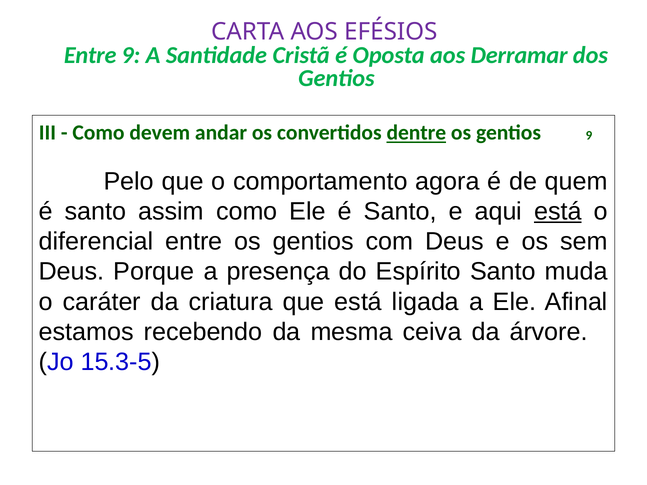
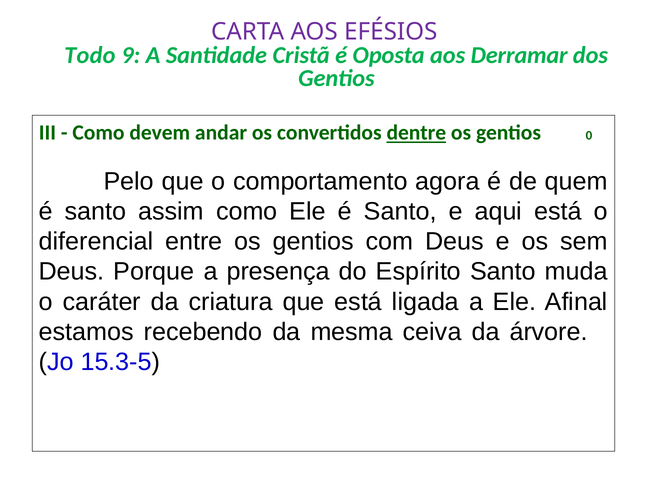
Entre at (90, 55): Entre -> Todo
gentios 9: 9 -> 0
está at (558, 211) underline: present -> none
